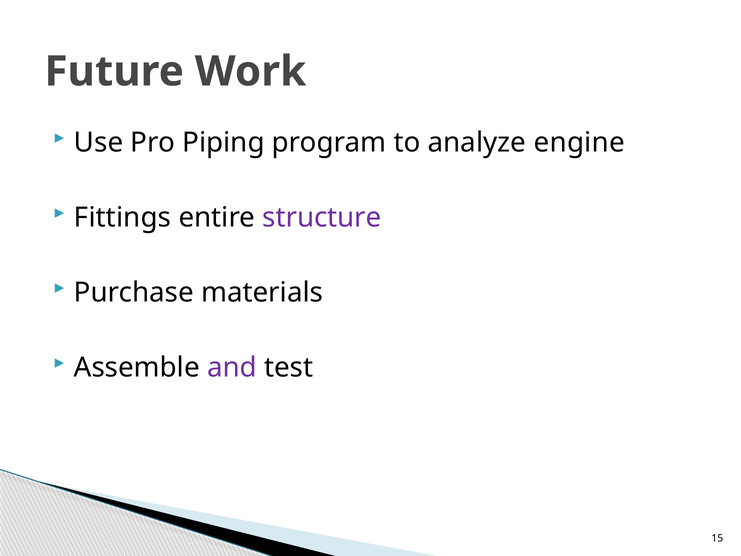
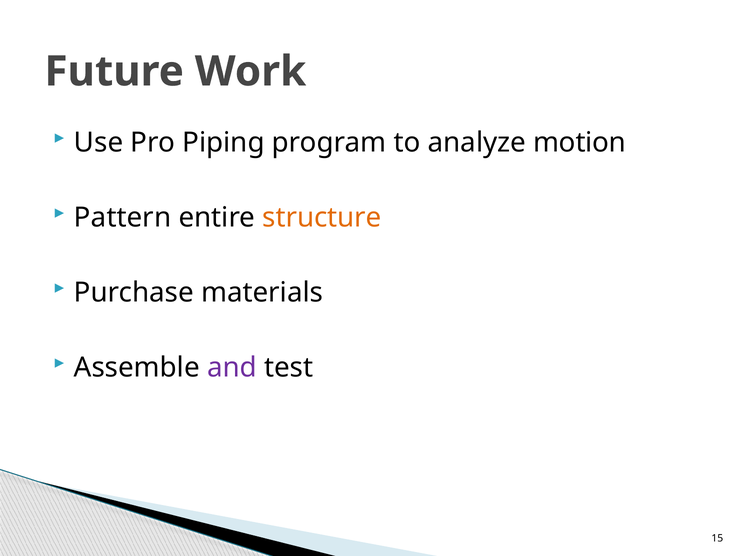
engine: engine -> motion
Fittings: Fittings -> Pattern
structure colour: purple -> orange
